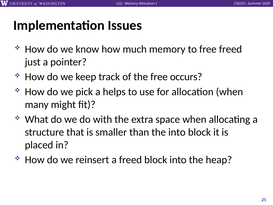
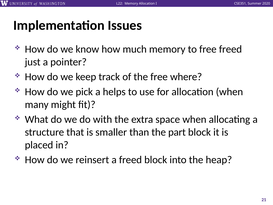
occurs: occurs -> where
the into: into -> part
